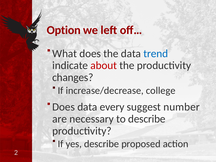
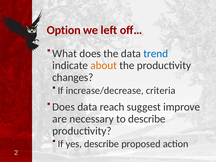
about colour: red -> orange
college: college -> criteria
every: every -> reach
number: number -> improve
